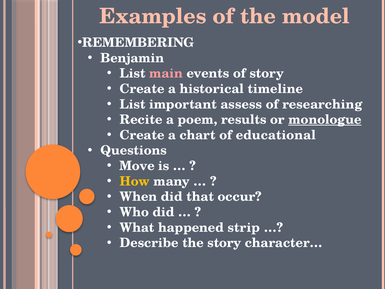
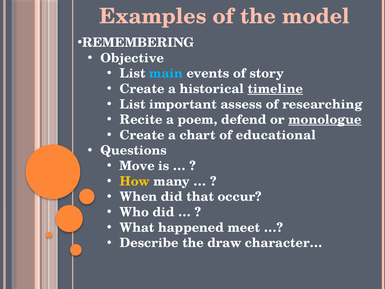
Benjamin: Benjamin -> Objective
main colour: pink -> light blue
timeline underline: none -> present
results: results -> defend
strip: strip -> meet
the story: story -> draw
